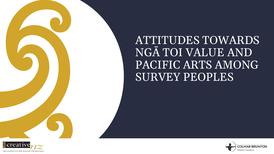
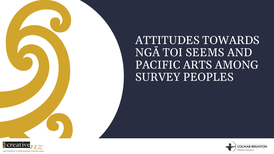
VALUE: VALUE -> SEEMS
